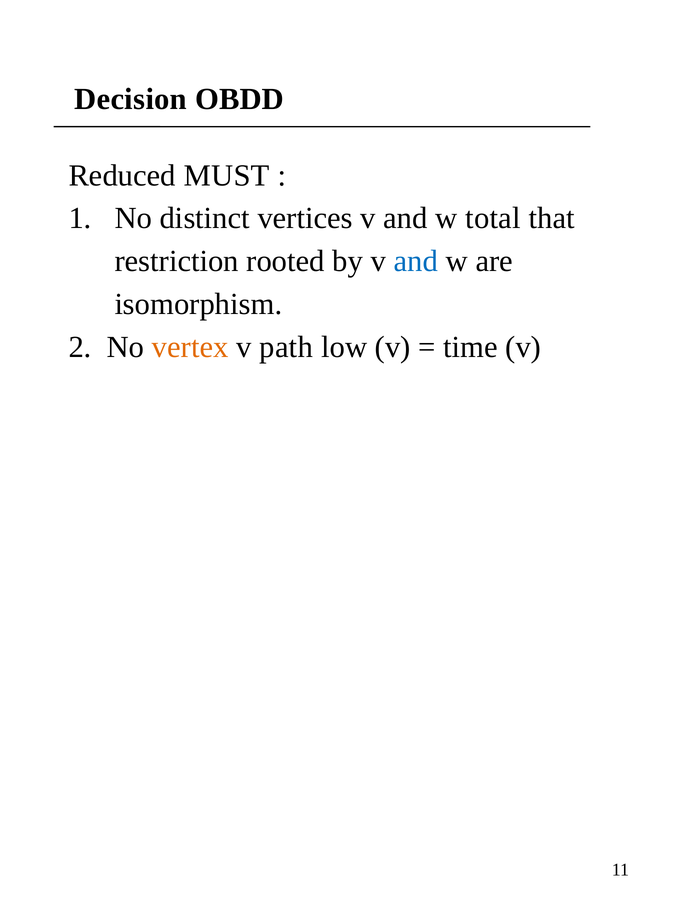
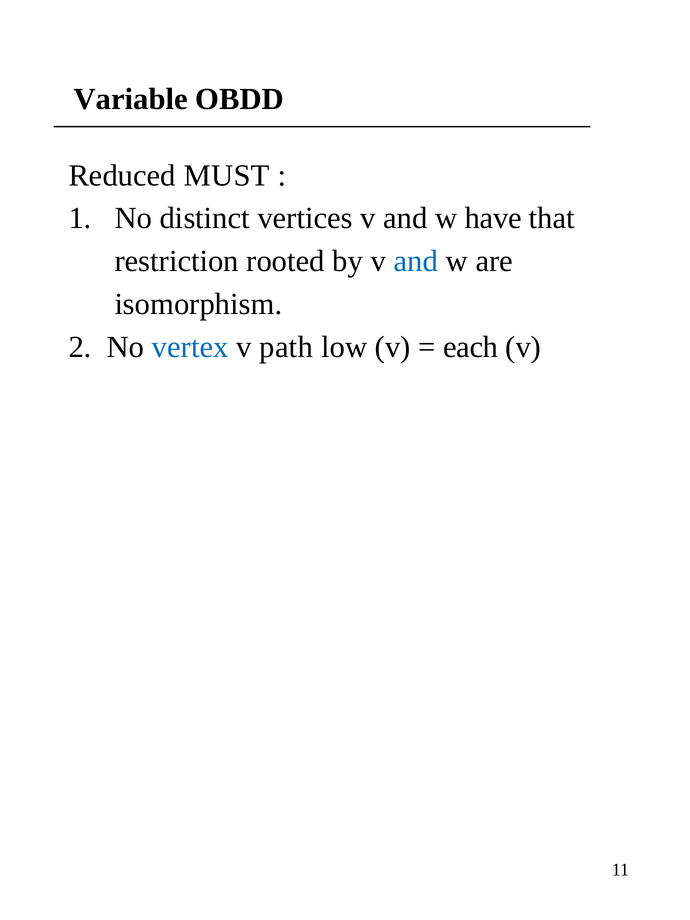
Decision: Decision -> Variable
total: total -> have
vertex colour: orange -> blue
time: time -> each
